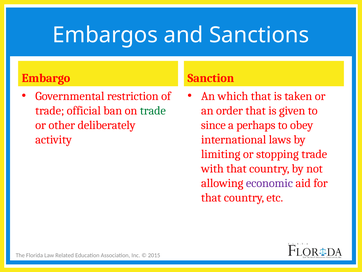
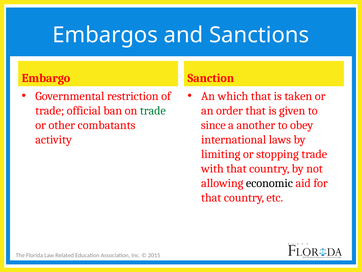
deliberately: deliberately -> combatants
perhaps: perhaps -> another
economic colour: purple -> black
